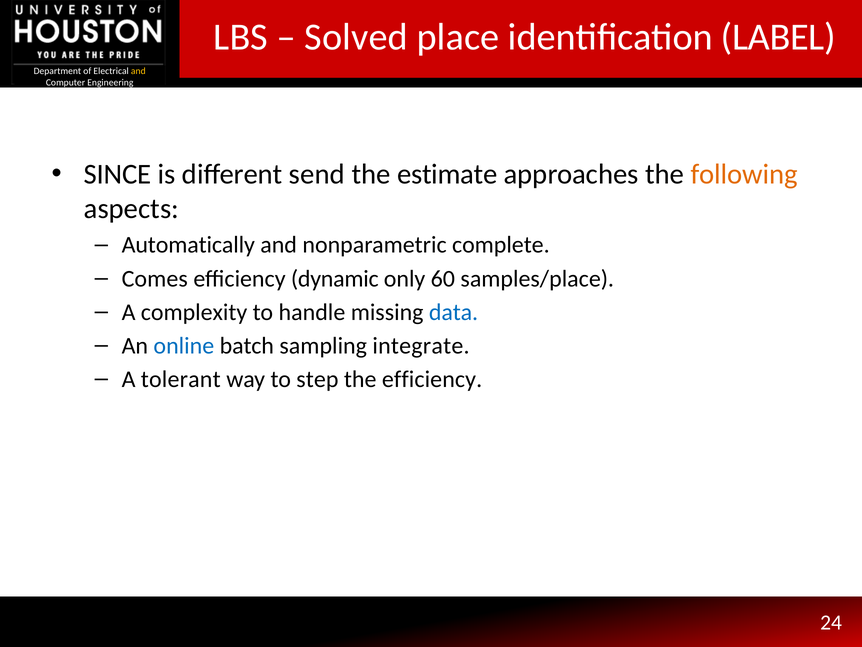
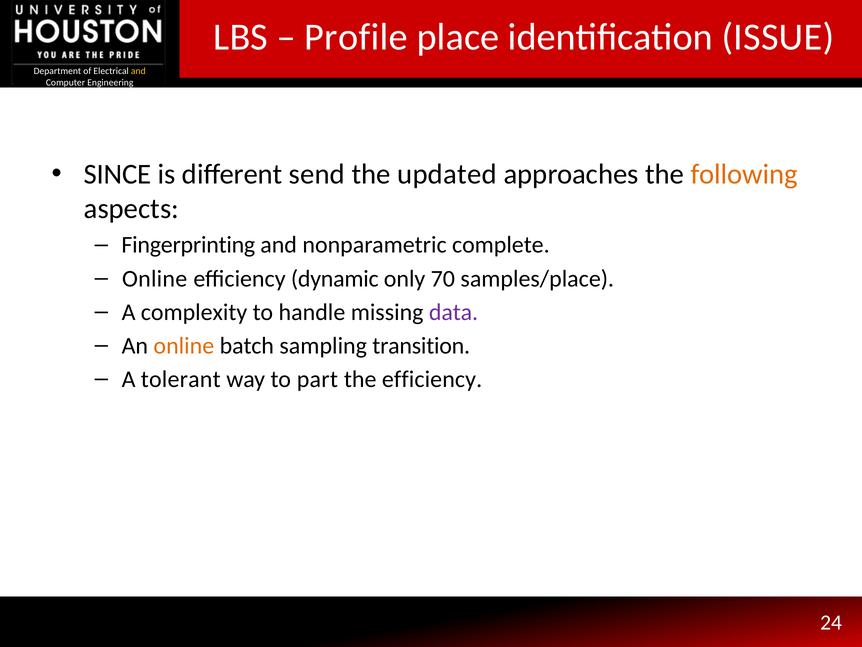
Solved: Solved -> Profile
LABEL: LABEL -> ISSUE
estimate: estimate -> updated
Automatically: Automatically -> Fingerprinting
Comes at (155, 278): Comes -> Online
60: 60 -> 70
data colour: blue -> purple
online at (184, 345) colour: blue -> orange
integrate: integrate -> transition
step: step -> part
